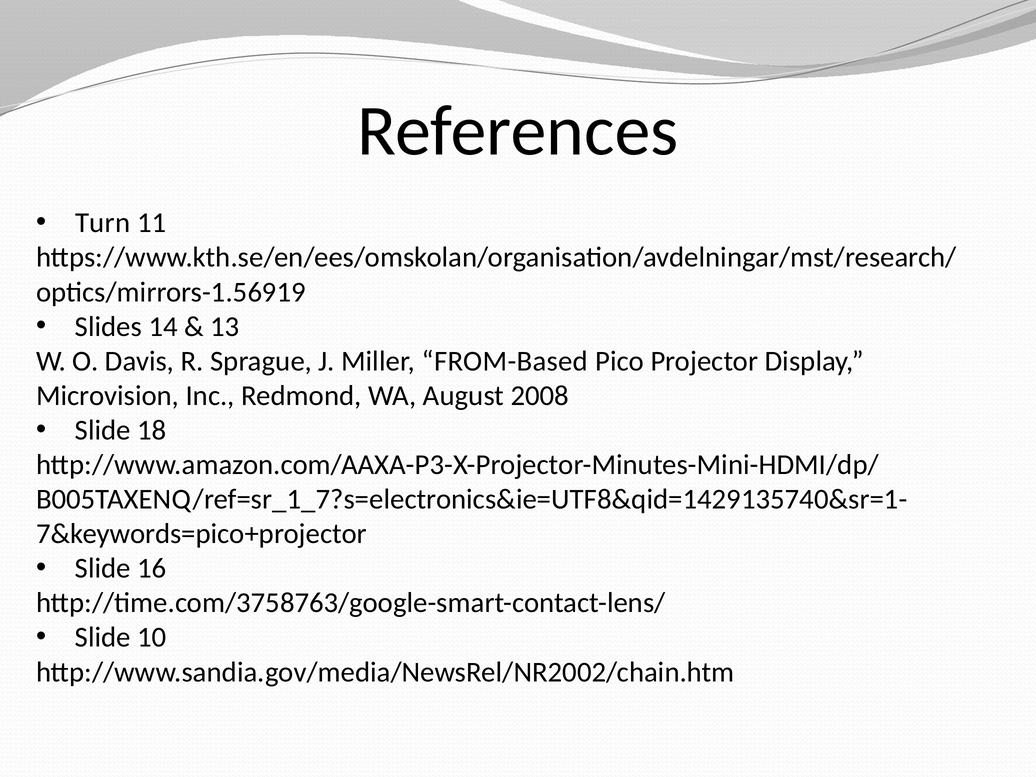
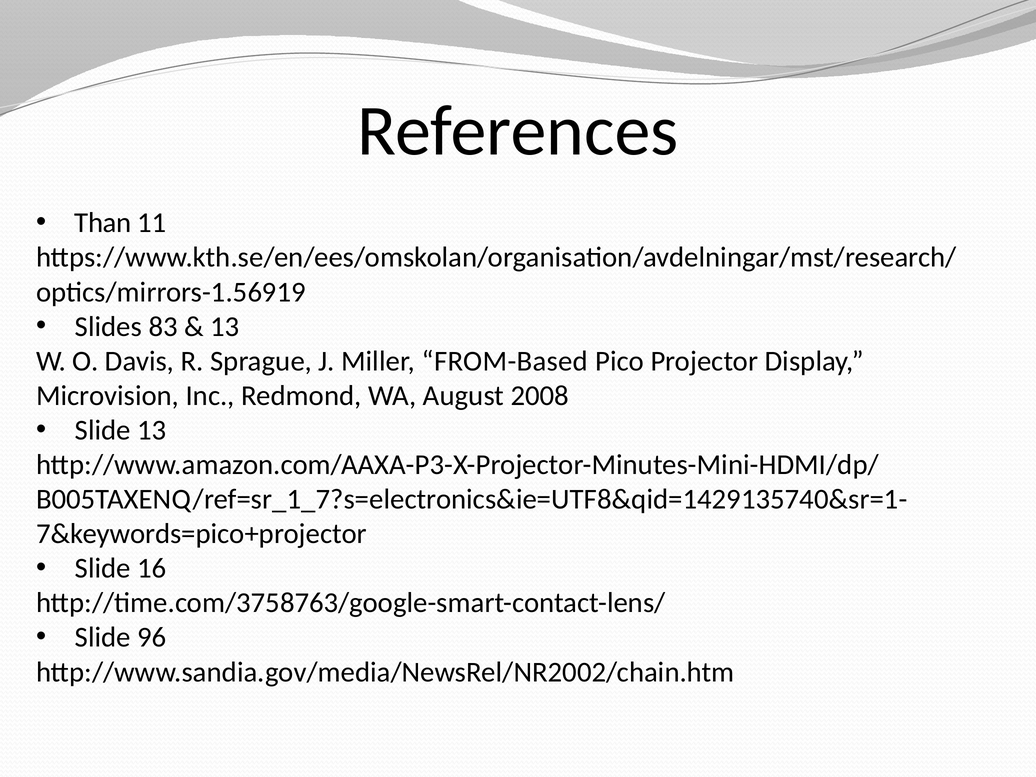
Turn: Turn -> Than
14: 14 -> 83
Slide 18: 18 -> 13
10: 10 -> 96
